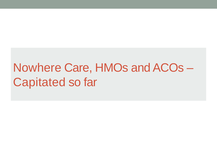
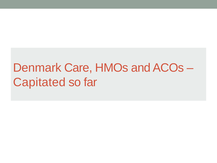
Nowhere: Nowhere -> Denmark
